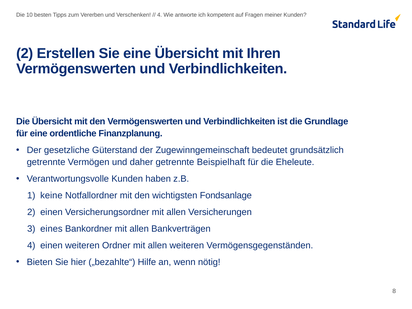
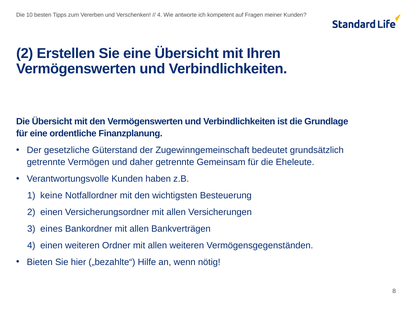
Beispielhaft: Beispielhaft -> Gemeinsam
Fondsanlage: Fondsanlage -> Besteuerung
